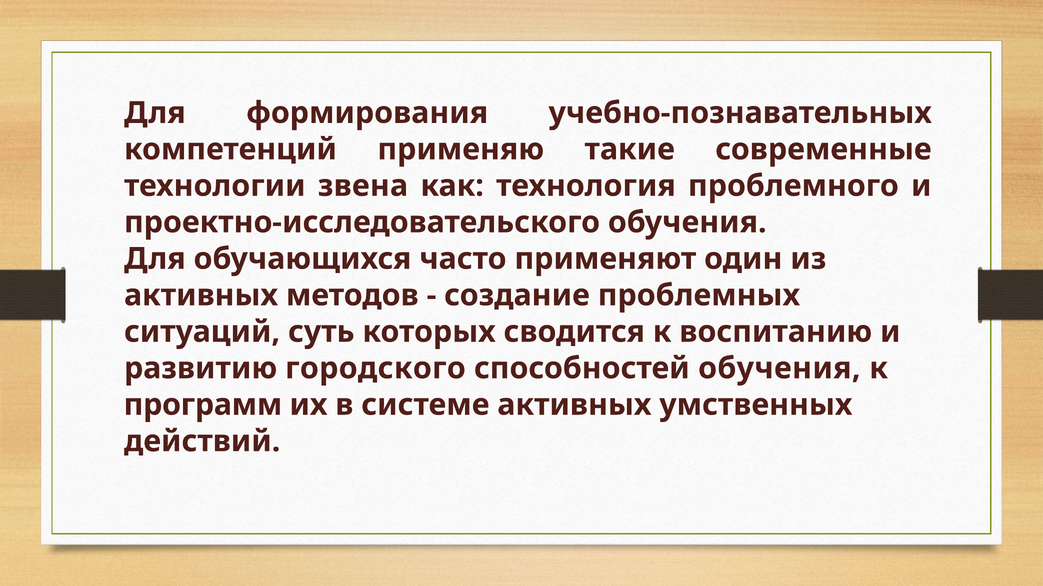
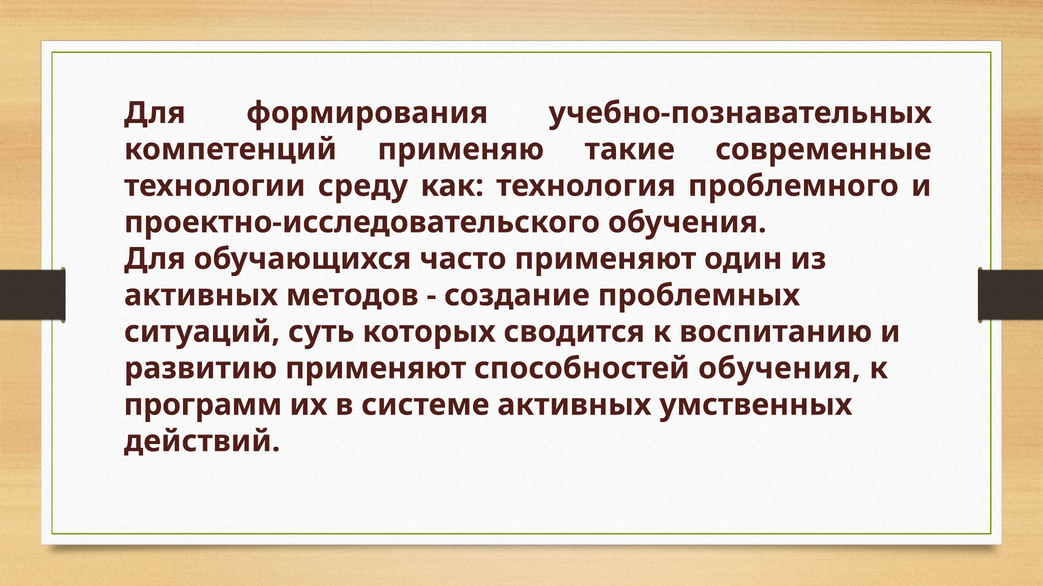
звена: звена -> среду
развитию городского: городского -> применяют
